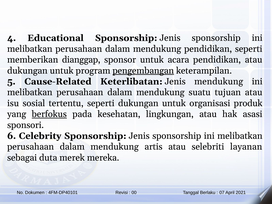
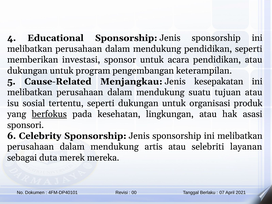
dianggap: dianggap -> investasi
pengembangan underline: present -> none
Keterlibatan: Keterlibatan -> Menjangkau
Jenis mendukung: mendukung -> kesepakatan
